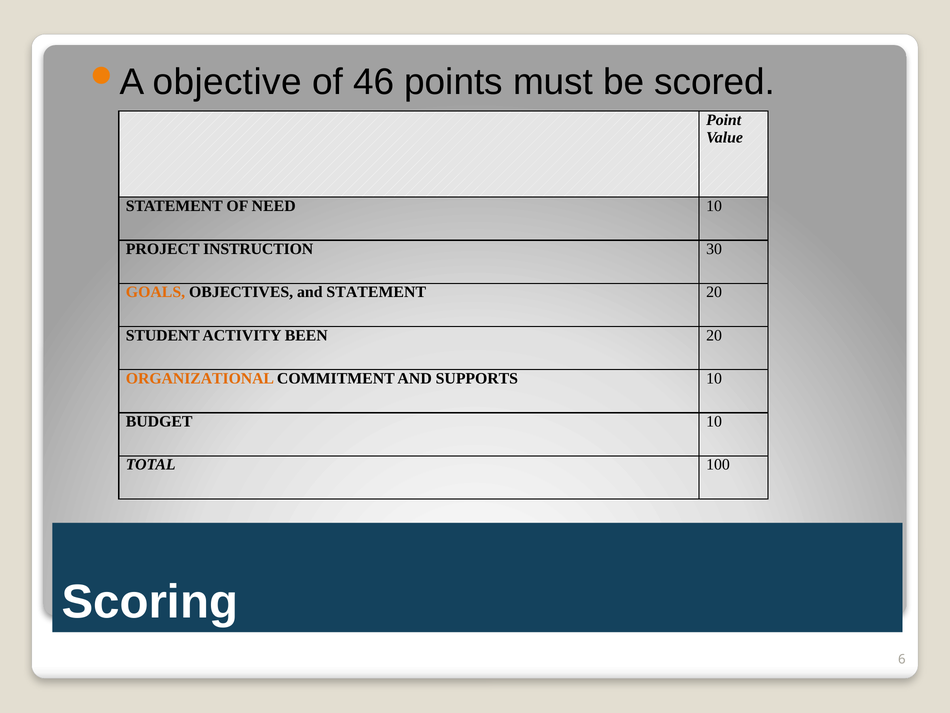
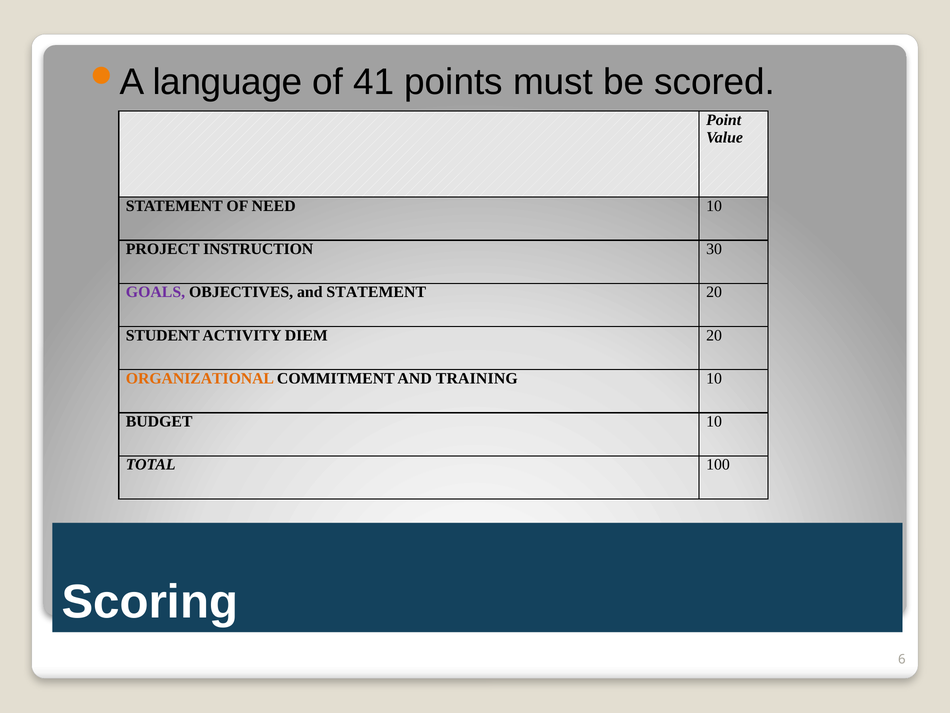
objective: objective -> language
46: 46 -> 41
GOALS colour: orange -> purple
BEEN: BEEN -> DIEM
SUPPORTS: SUPPORTS -> TRAINING
